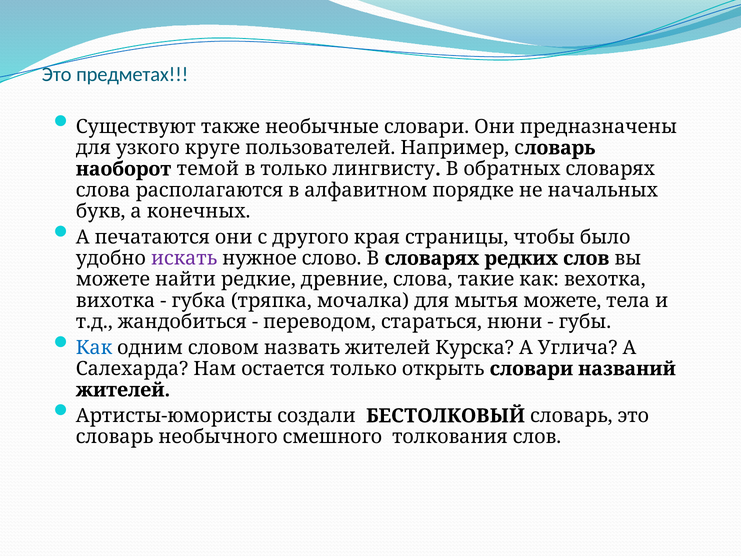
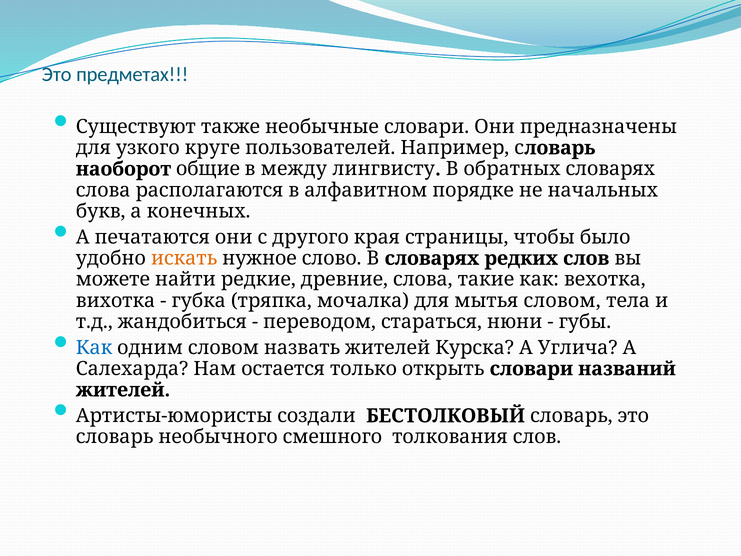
темой: темой -> общие
в только: только -> между
искать colour: purple -> orange
мытья можете: можете -> словом
